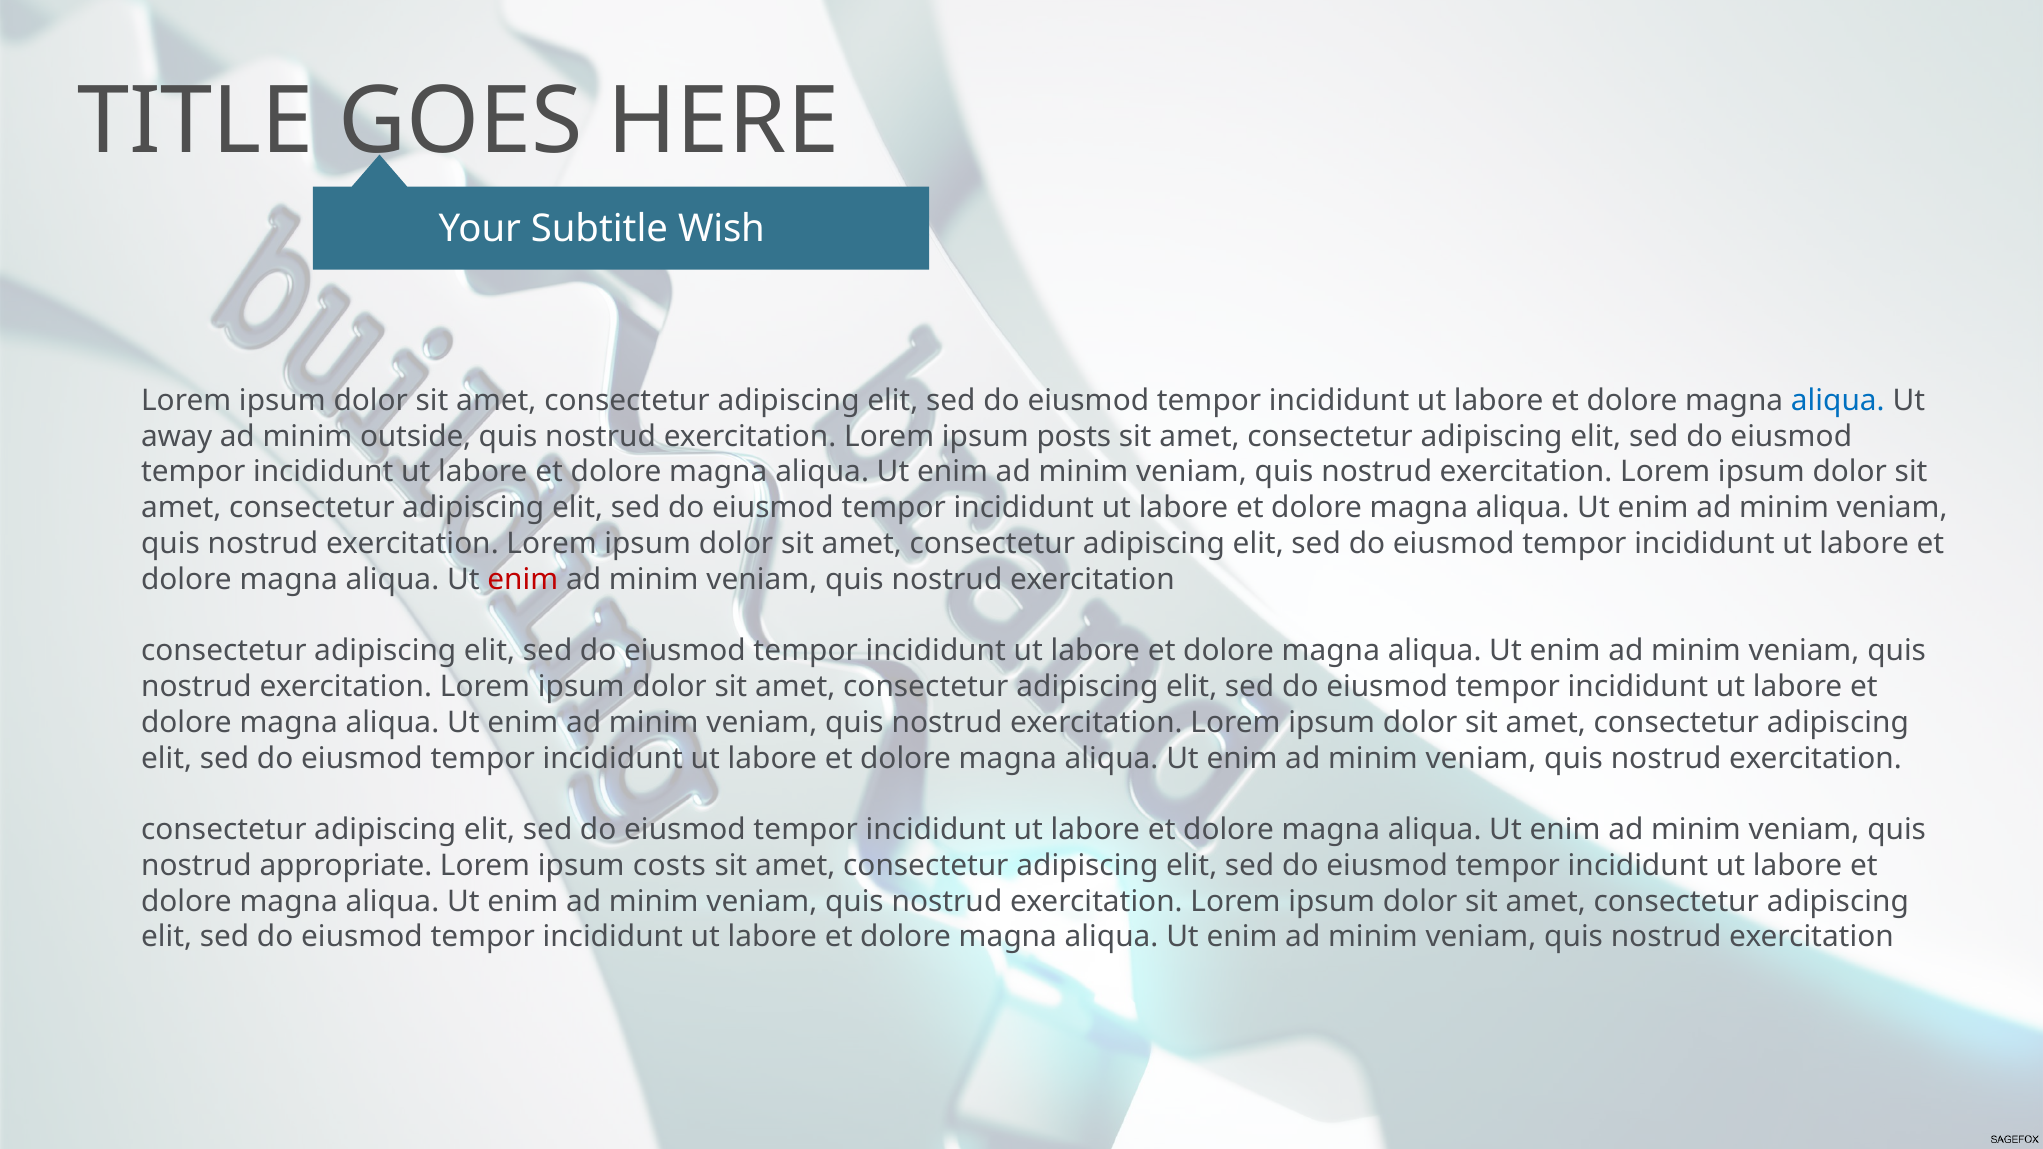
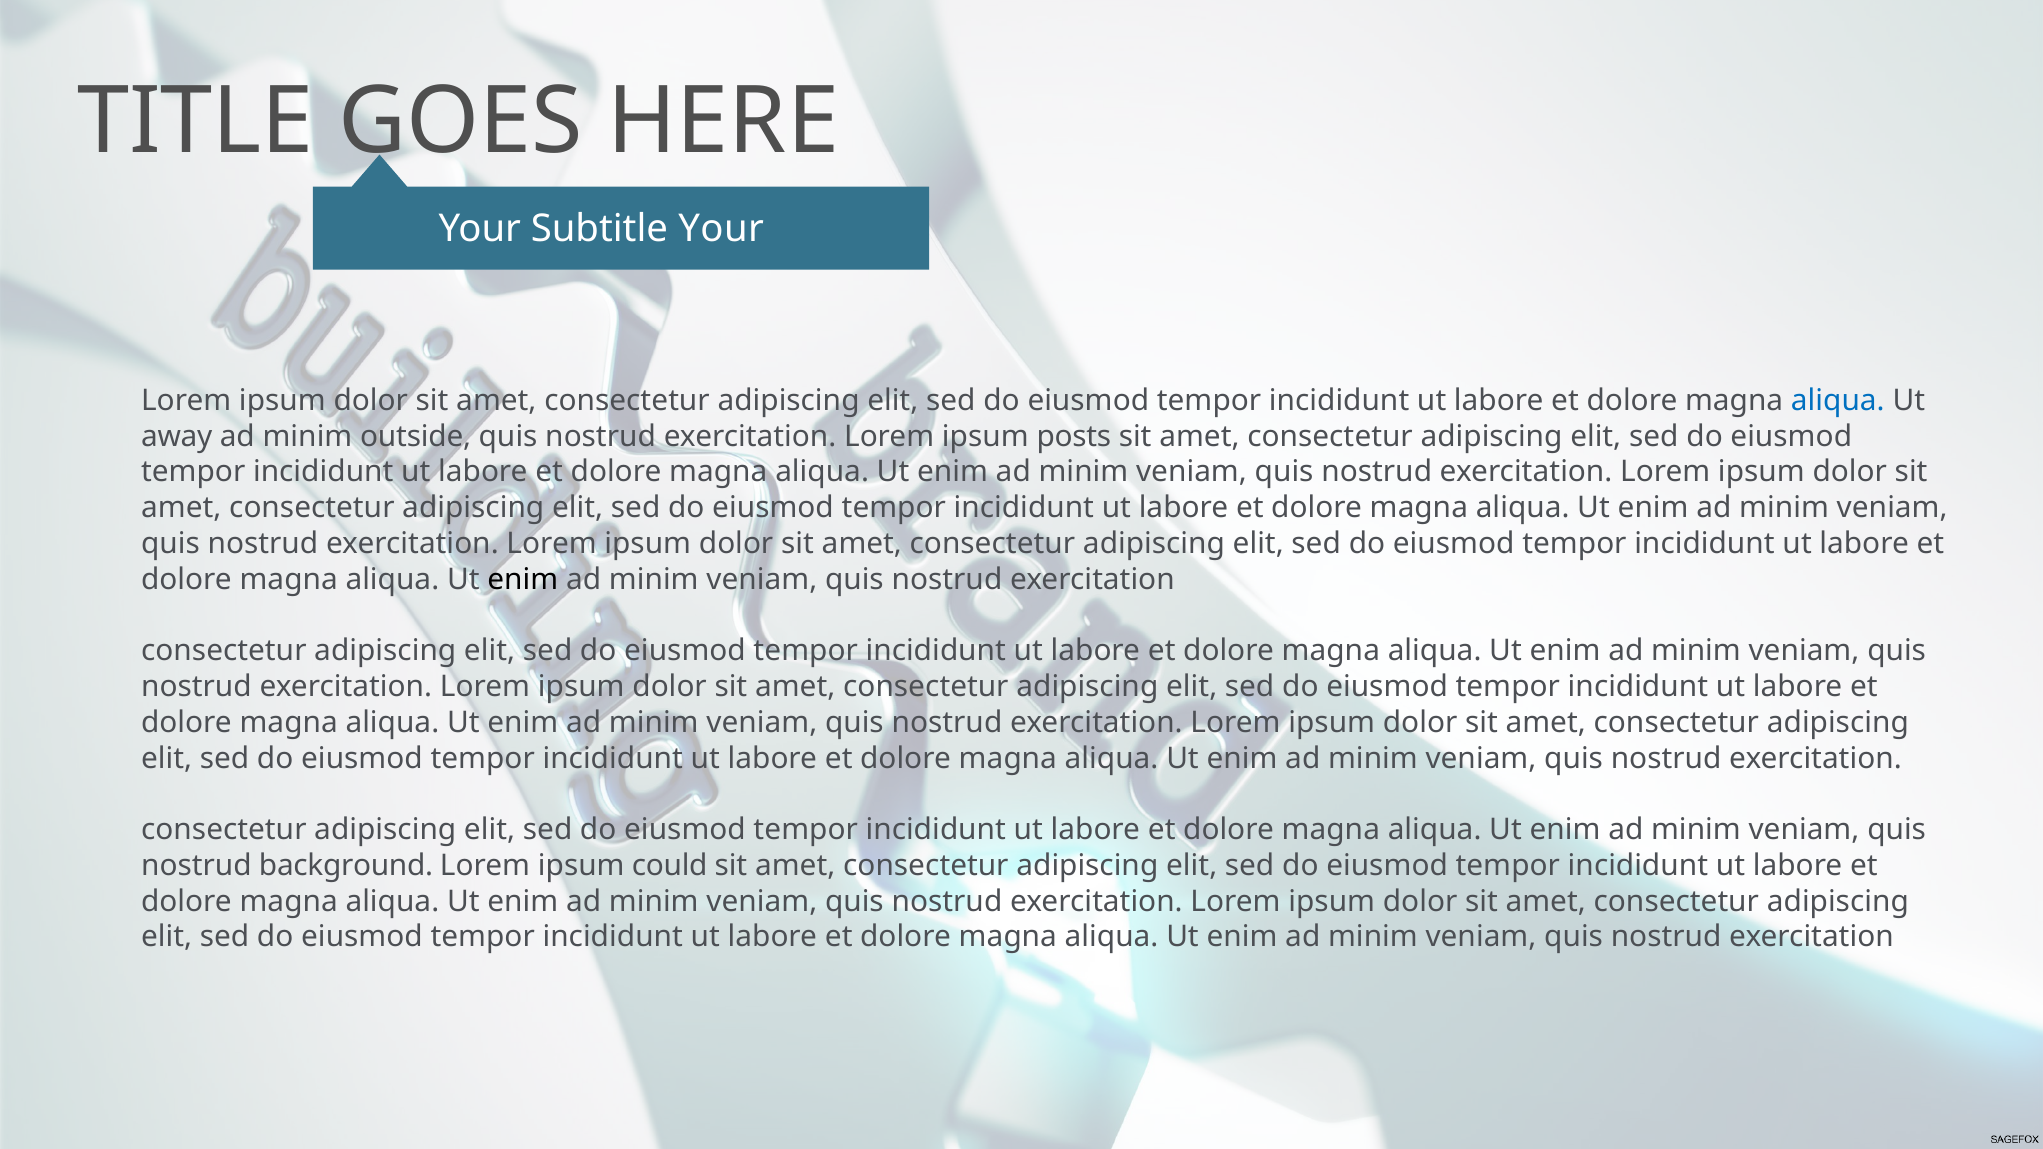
Subtitle Wish: Wish -> Your
enim at (523, 580) colour: red -> black
appropriate: appropriate -> background
costs: costs -> could
